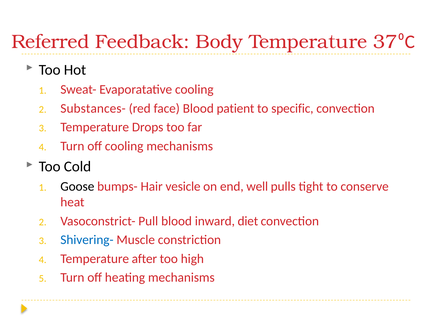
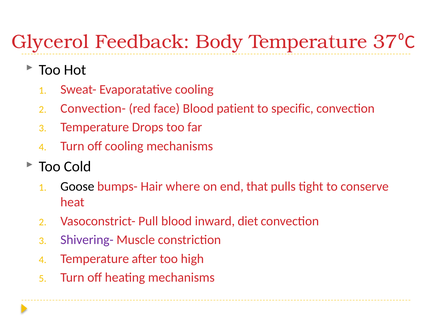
Referred: Referred -> Glycerol
Substances-: Substances- -> Convection-
vesicle: vesicle -> where
well: well -> that
Shivering- colour: blue -> purple
